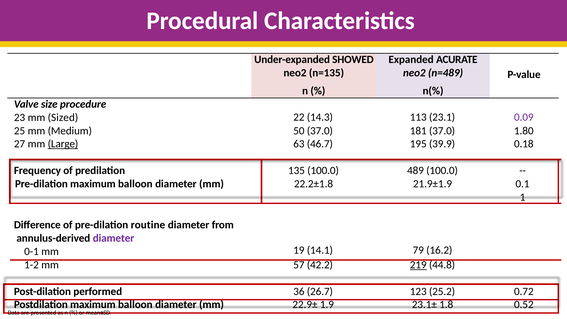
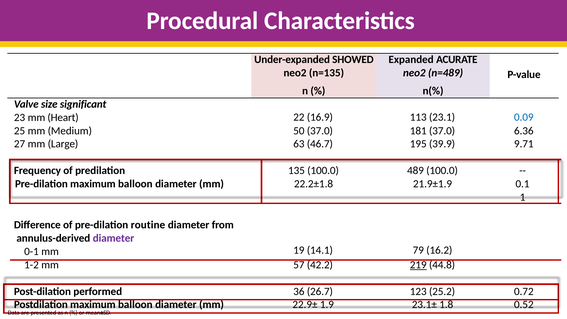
procedure: procedure -> significant
Sized: Sized -> Heart
14.3: 14.3 -> 16.9
0.09 colour: purple -> blue
1.80: 1.80 -> 6.36
Large underline: present -> none
0.18: 0.18 -> 9.71
